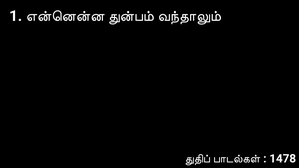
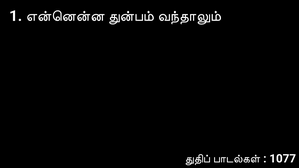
1478: 1478 -> 1077
